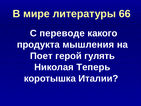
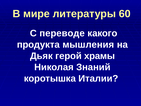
66: 66 -> 60
Поет: Поет -> Дьяк
гулять: гулять -> храмы
Теперь: Теперь -> Знаний
